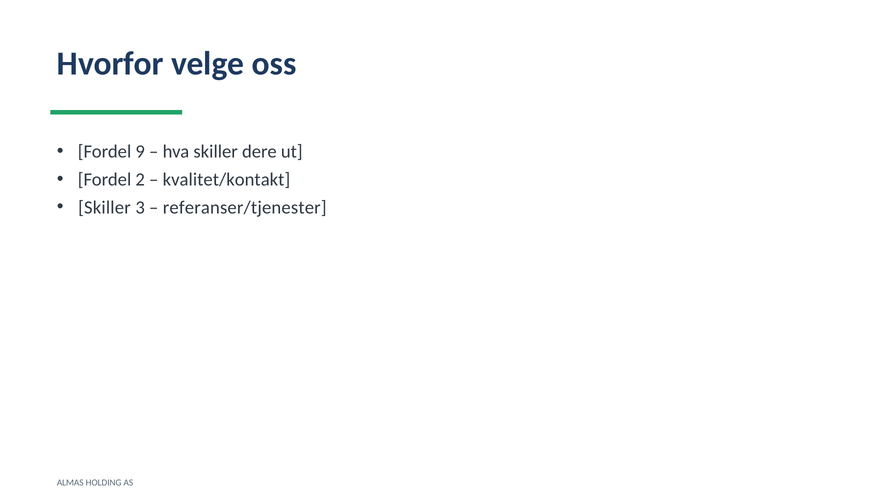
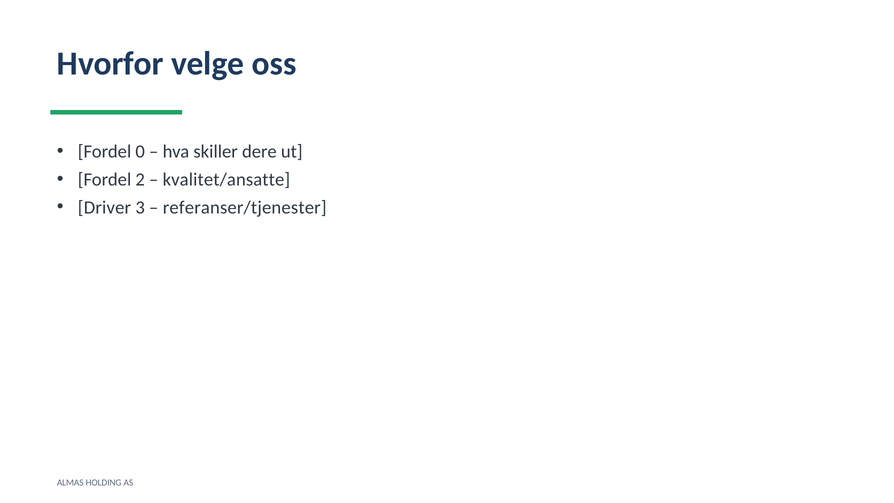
9: 9 -> 0
kvalitet/kontakt: kvalitet/kontakt -> kvalitet/ansatte
Skiller at (104, 207): Skiller -> Driver
